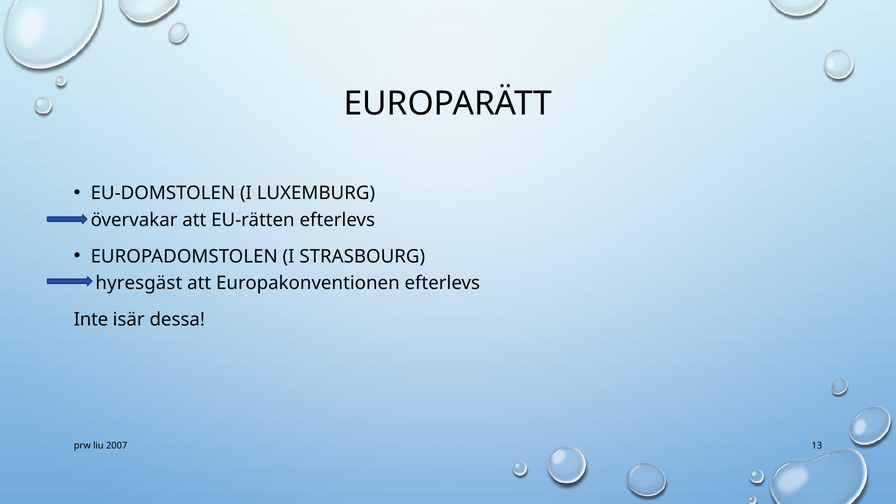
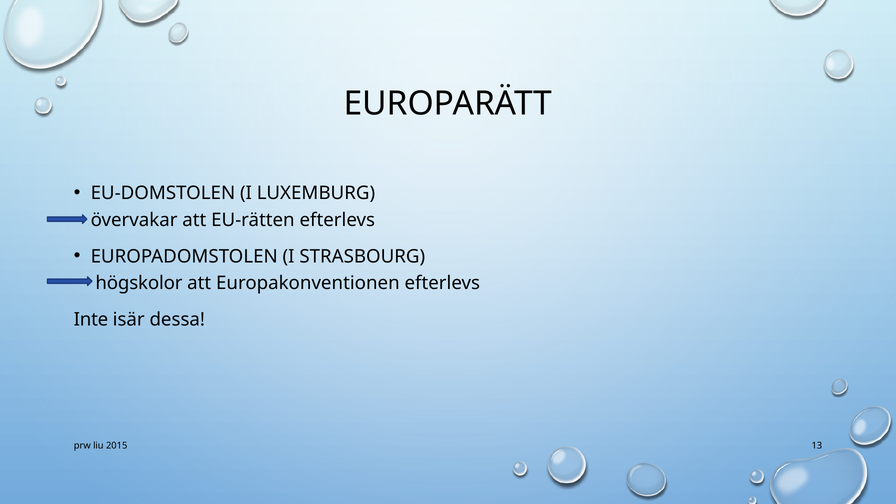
hyresgäst: hyresgäst -> högskolor
2007: 2007 -> 2015
